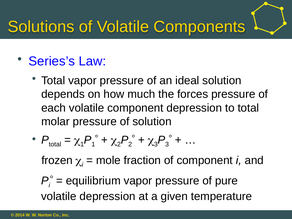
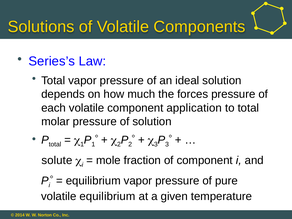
component depression: depression -> application
frozen: frozen -> solute
volatile depression: depression -> equilibrium
